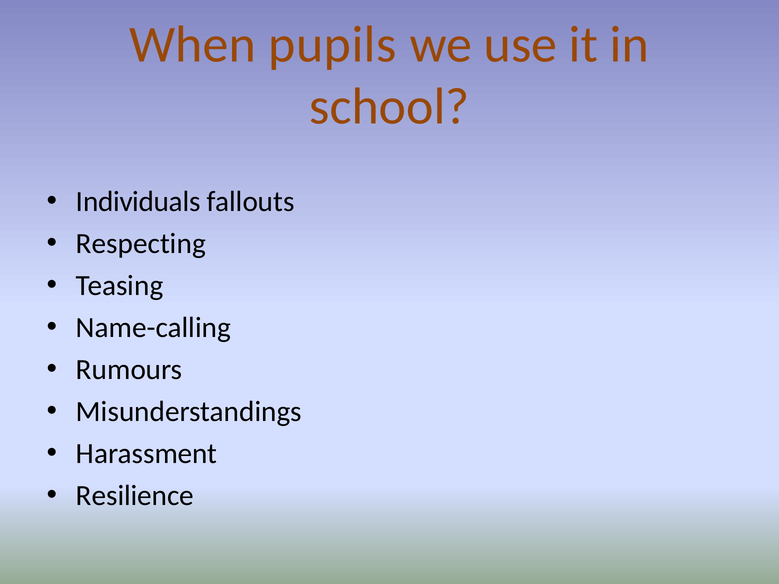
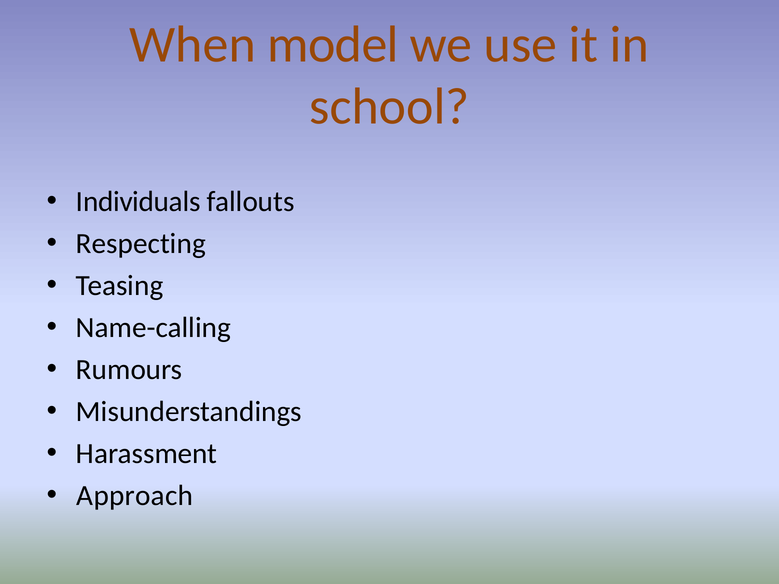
pupils: pupils -> model
Resilience: Resilience -> Approach
